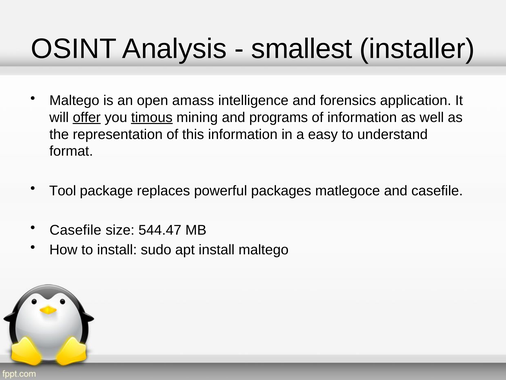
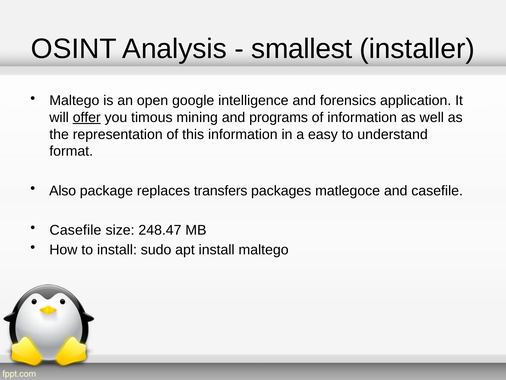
amass: amass -> google
timous underline: present -> none
Tool: Tool -> Also
powerful: powerful -> transfers
544.47: 544.47 -> 248.47
